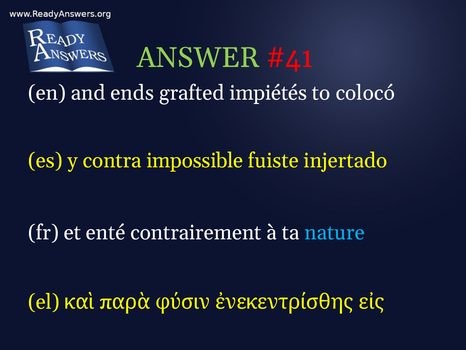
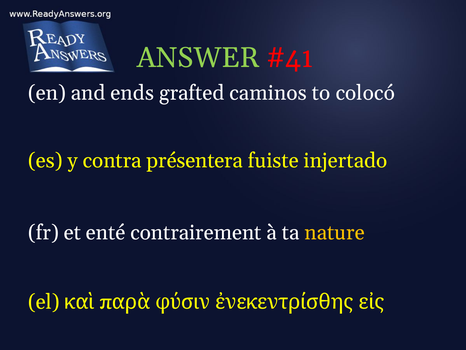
impiétés: impiétés -> caminos
impossible: impossible -> présentera
nature colour: light blue -> yellow
